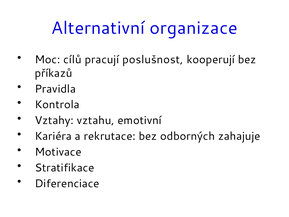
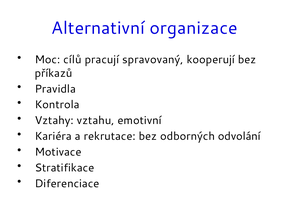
poslušnost: poslušnost -> spravovaný
zahajuje: zahajuje -> odvolání
